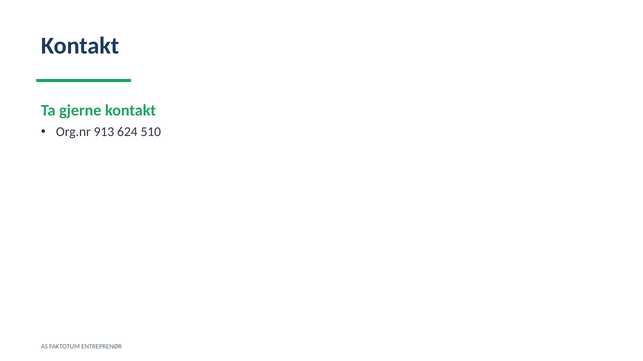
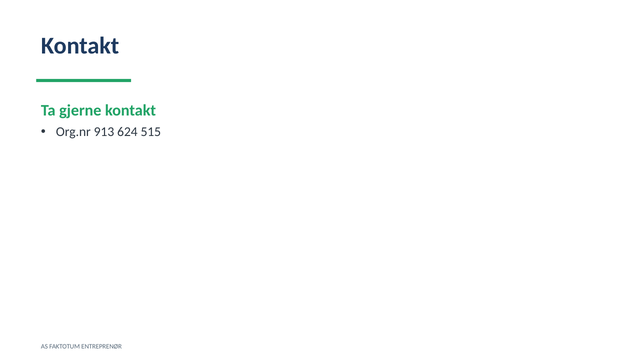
510: 510 -> 515
